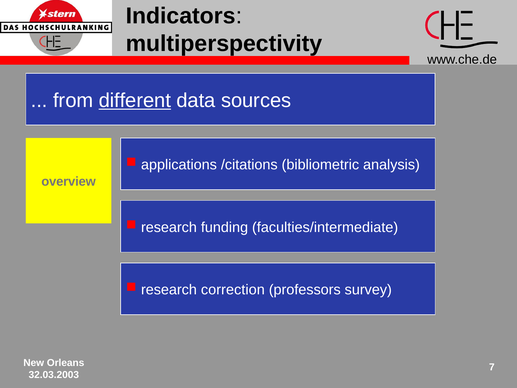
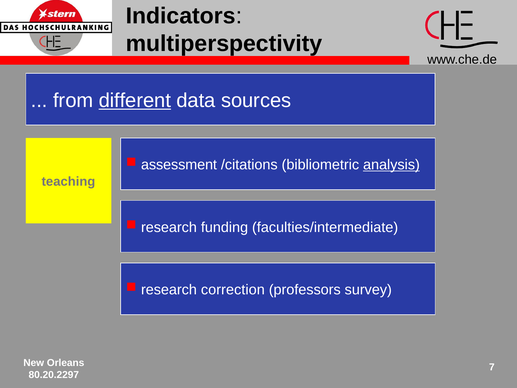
applications: applications -> assessment
analysis underline: none -> present
overview: overview -> teaching
32.03.2003: 32.03.2003 -> 80.20.2297
